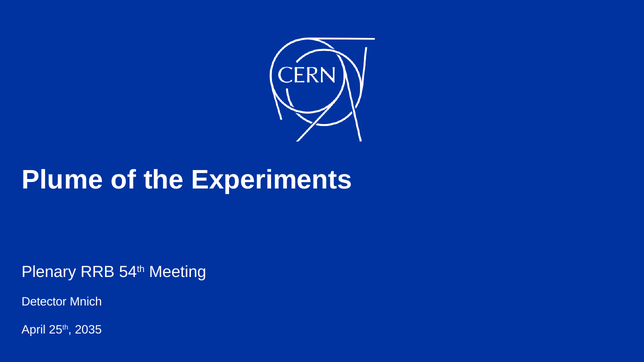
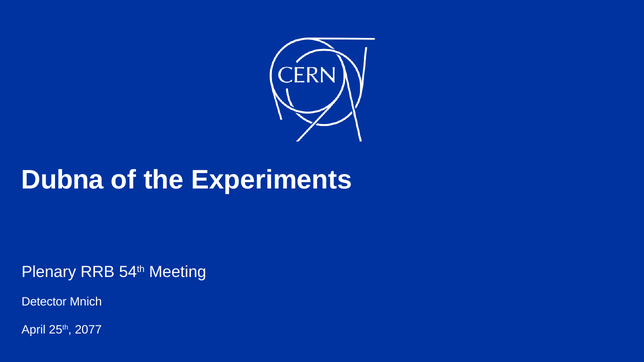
Plume: Plume -> Dubna
2035: 2035 -> 2077
